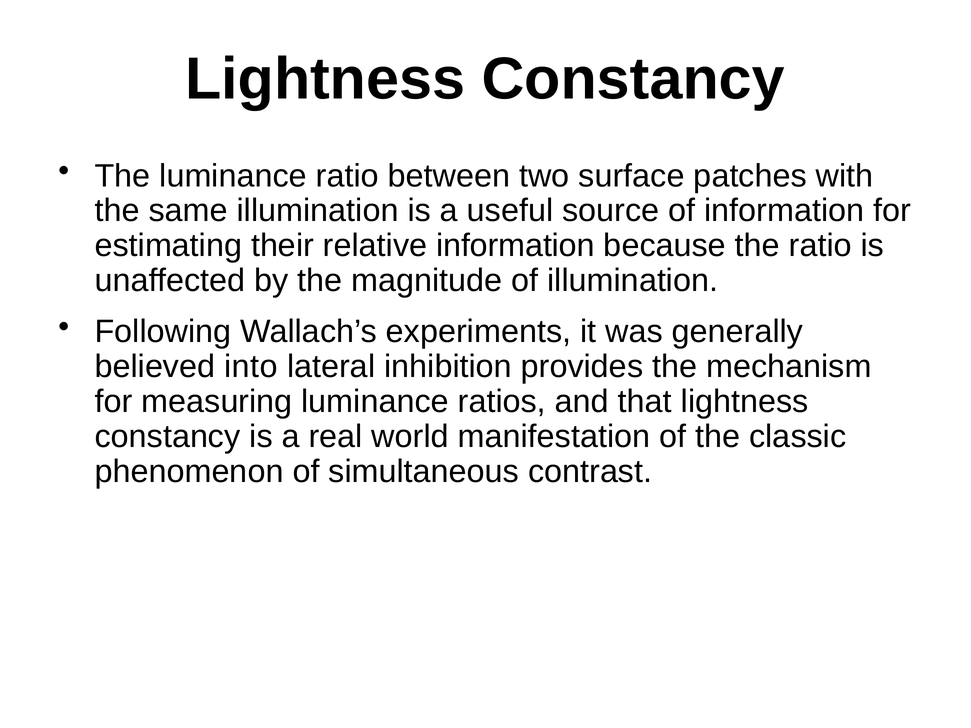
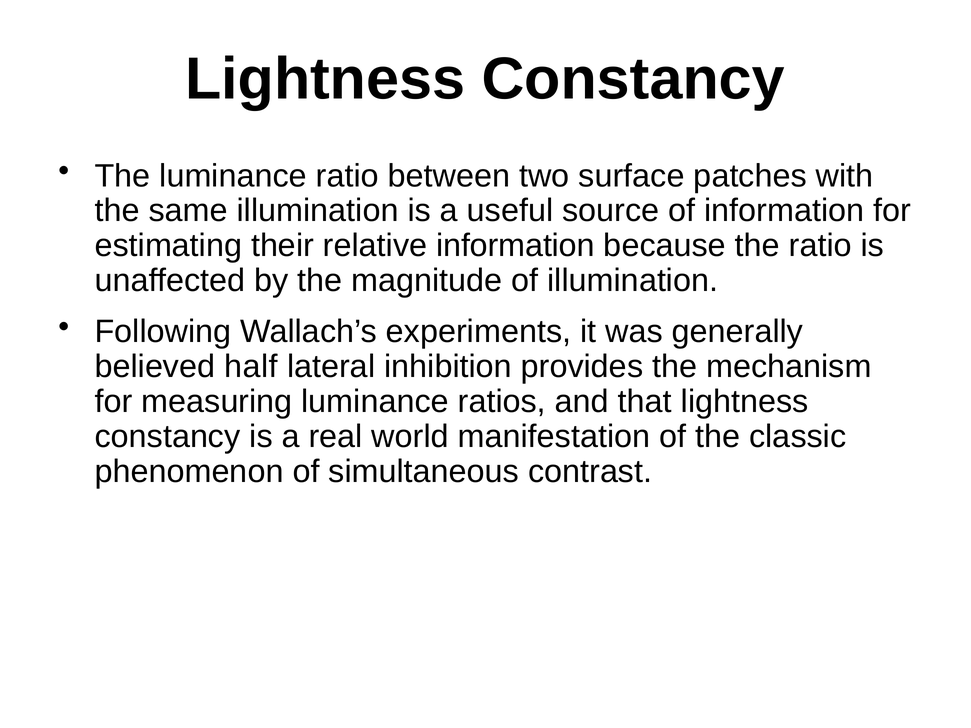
into: into -> half
